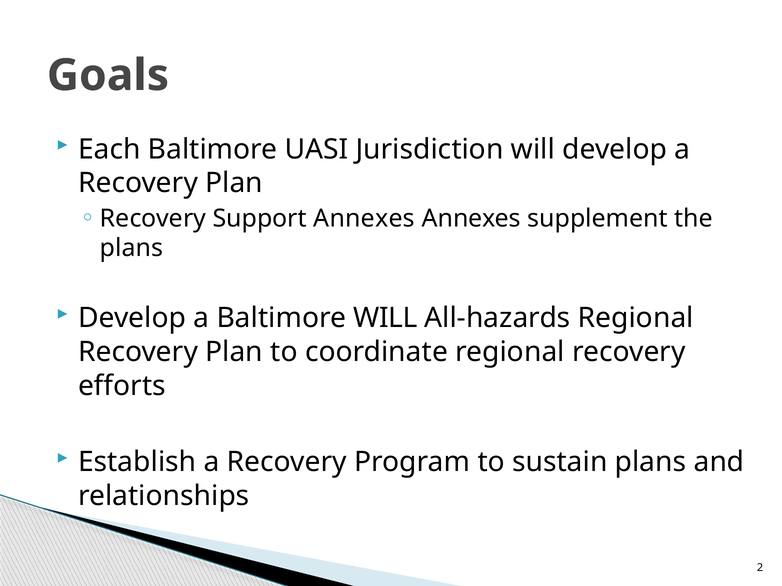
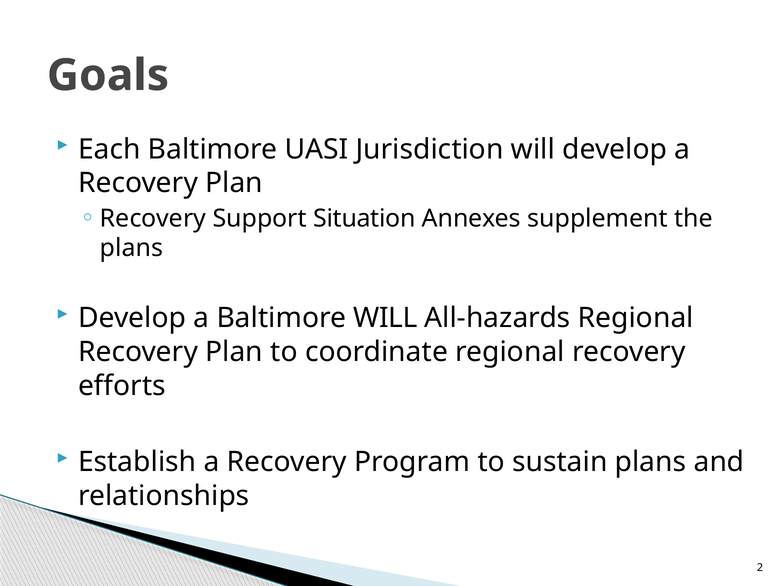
Support Annexes: Annexes -> Situation
